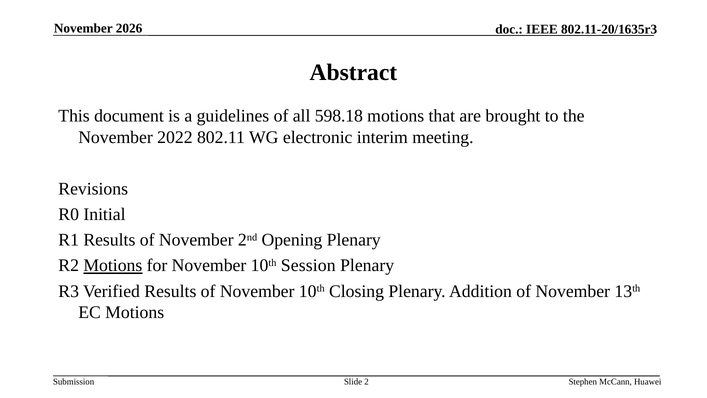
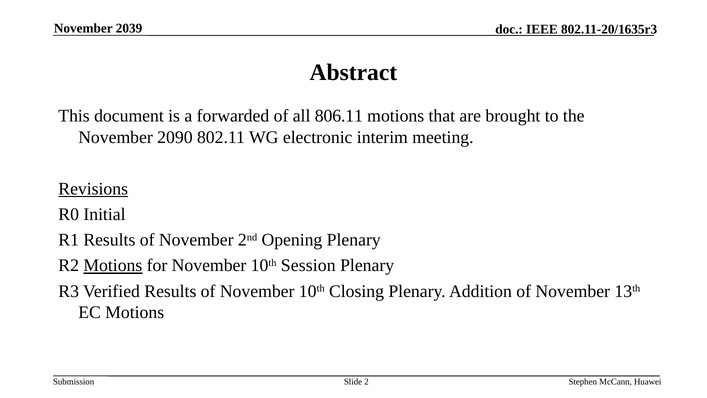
2026: 2026 -> 2039
guidelines: guidelines -> forwarded
598.18: 598.18 -> 806.11
2022: 2022 -> 2090
Revisions underline: none -> present
